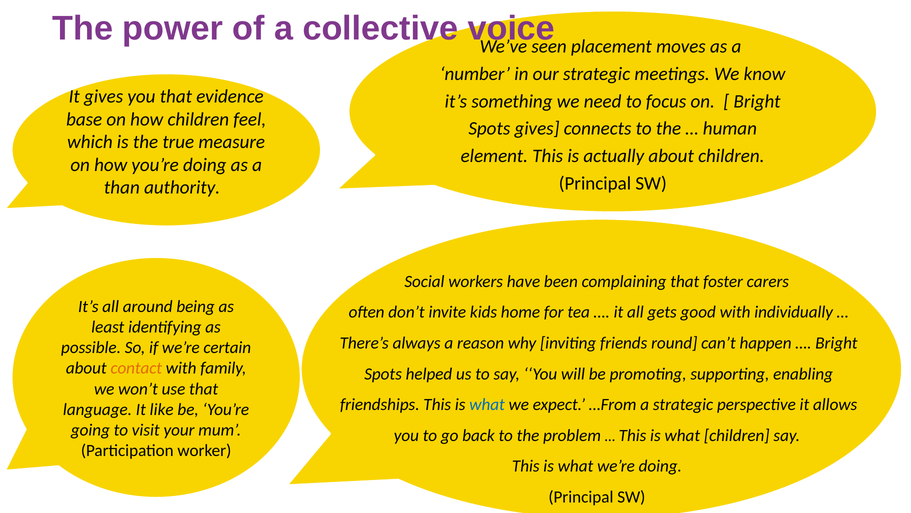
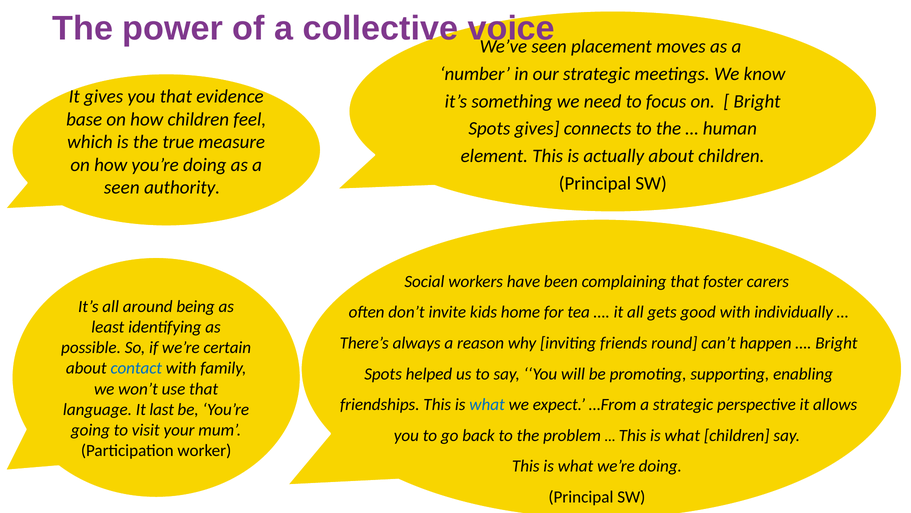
than at (122, 187): than -> seen
contact colour: orange -> blue
like: like -> last
